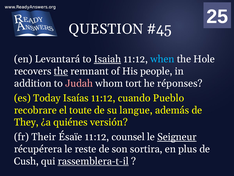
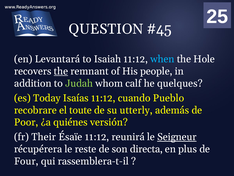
Isaiah underline: present -> none
Judah colour: pink -> light green
tort: tort -> calf
réponses: réponses -> quelques
langue: langue -> utterly
They: They -> Poor
counsel: counsel -> reunirá
sortira: sortira -> directa
Cush: Cush -> Four
rassemblera-t-il underline: present -> none
